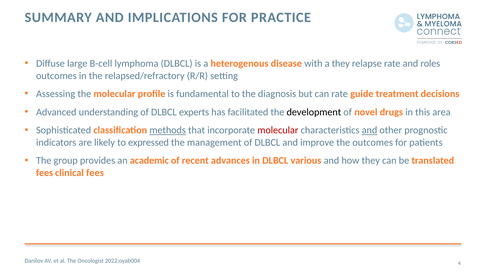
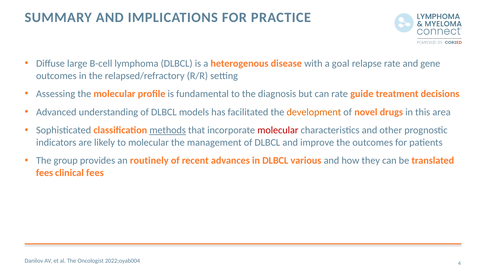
a they: they -> goal
roles: roles -> gene
experts: experts -> models
development colour: black -> orange
and at (369, 130) underline: present -> none
to expressed: expressed -> molecular
academic: academic -> routinely
